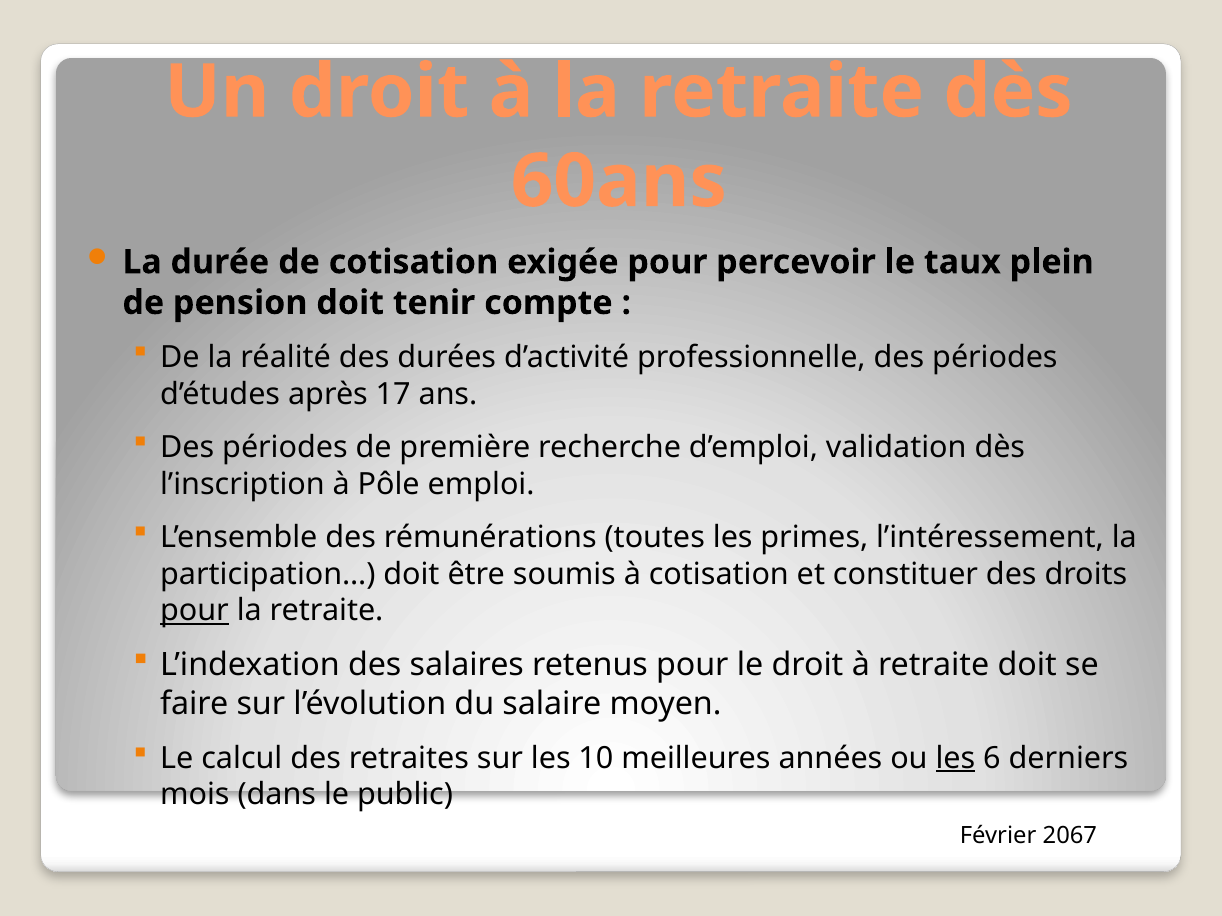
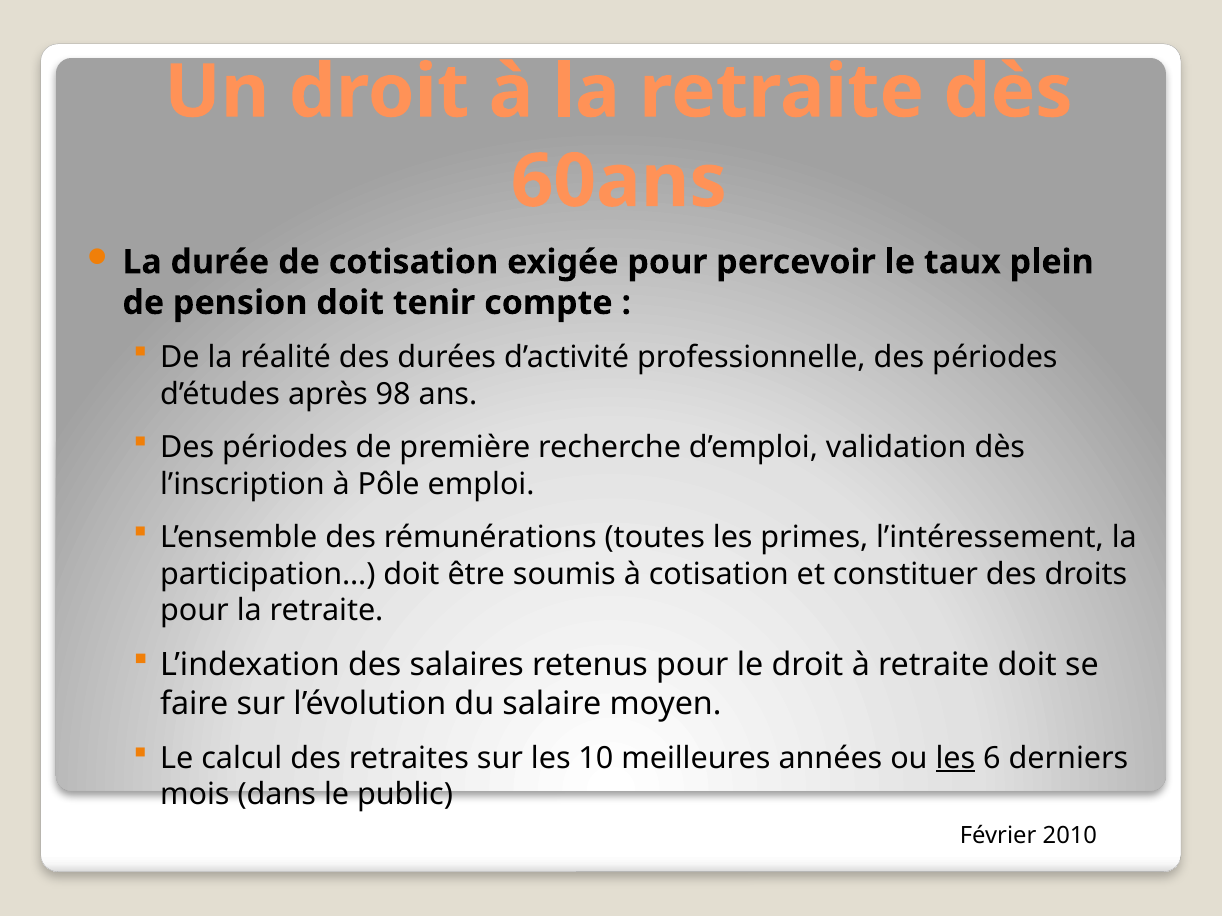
17: 17 -> 98
pour at (195, 611) underline: present -> none
2067: 2067 -> 2010
